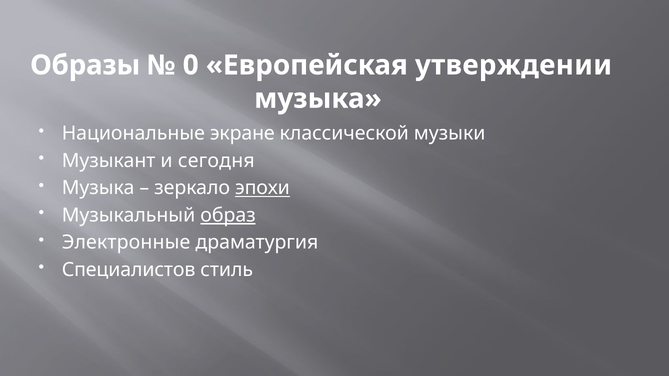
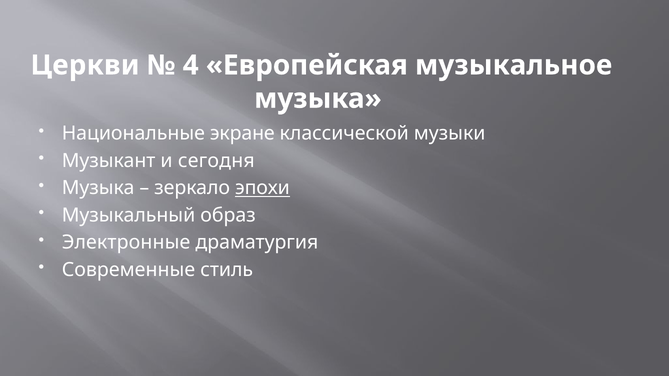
Образы: Образы -> Церкви
0: 0 -> 4
утверждении: утверждении -> музыкальное
образ underline: present -> none
Специалистов: Специалистов -> Современные
